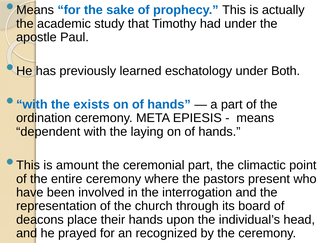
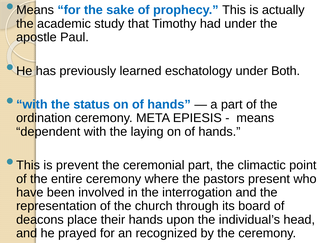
exists: exists -> status
amount: amount -> prevent
